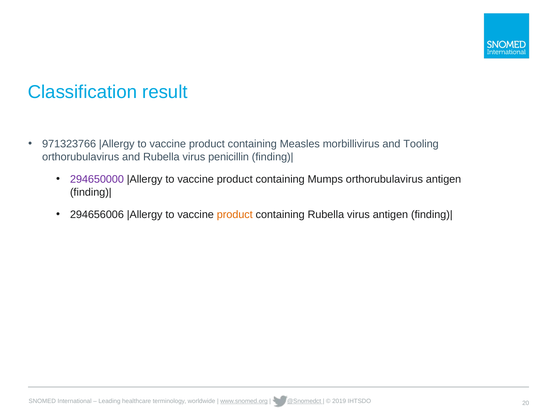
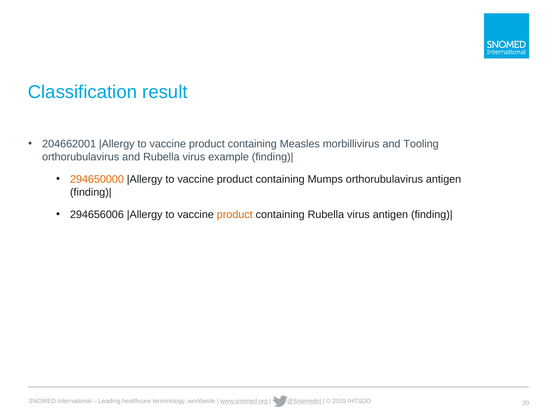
971323766: 971323766 -> 204662001
penicillin: penicillin -> example
294650000 colour: purple -> orange
